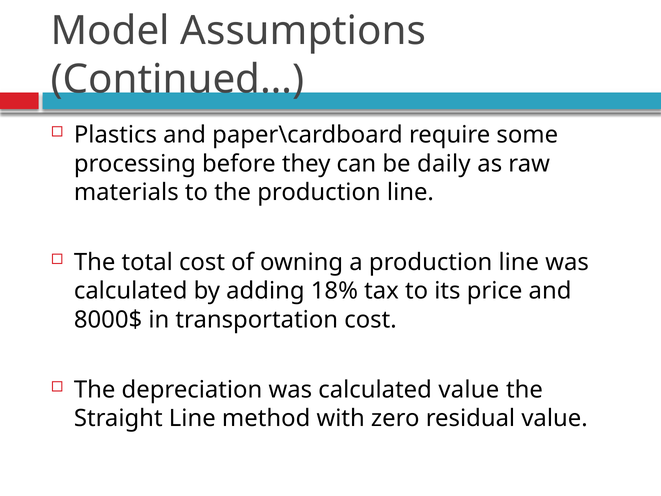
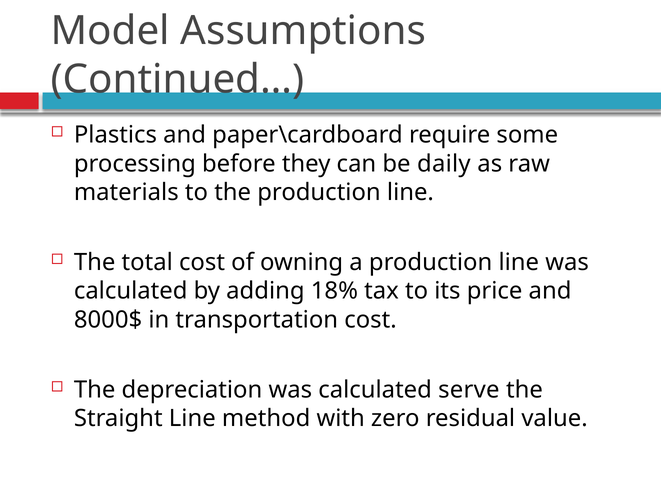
calculated value: value -> serve
